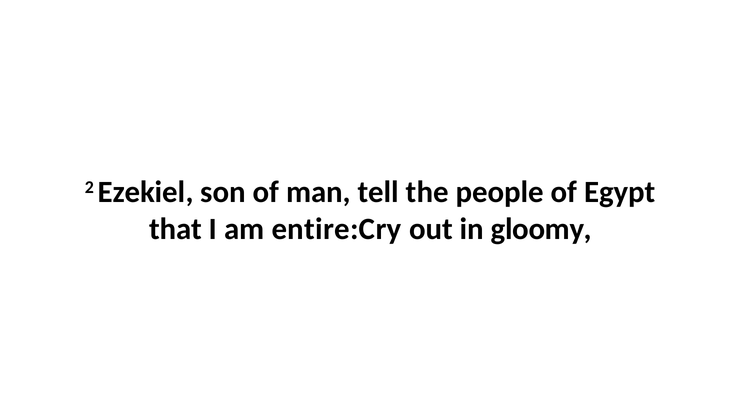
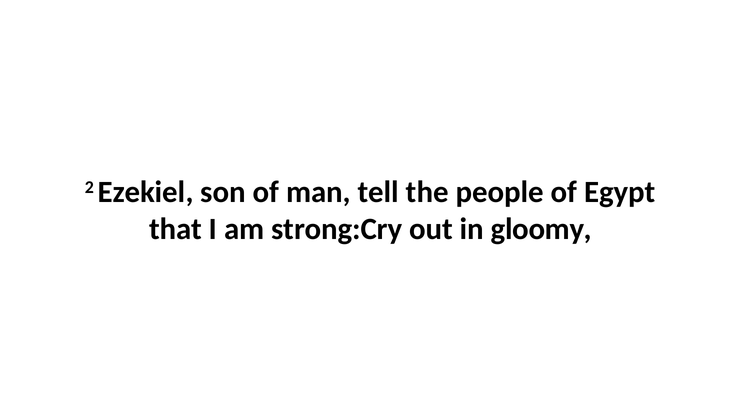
entire:Cry: entire:Cry -> strong:Cry
